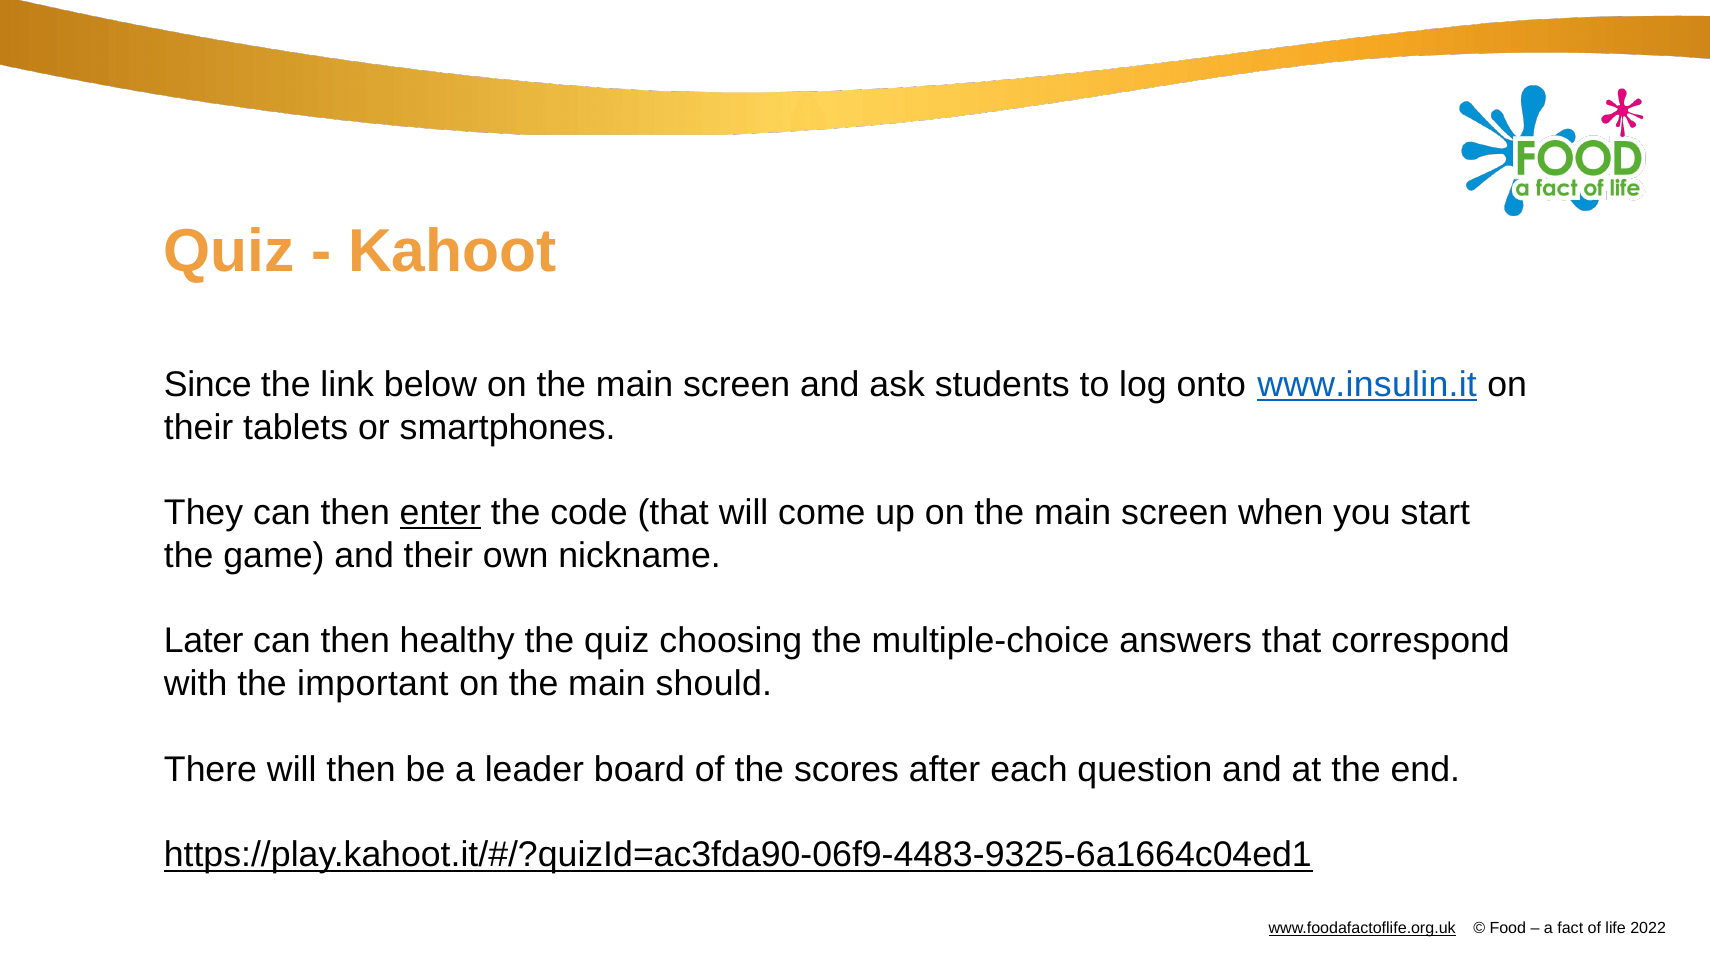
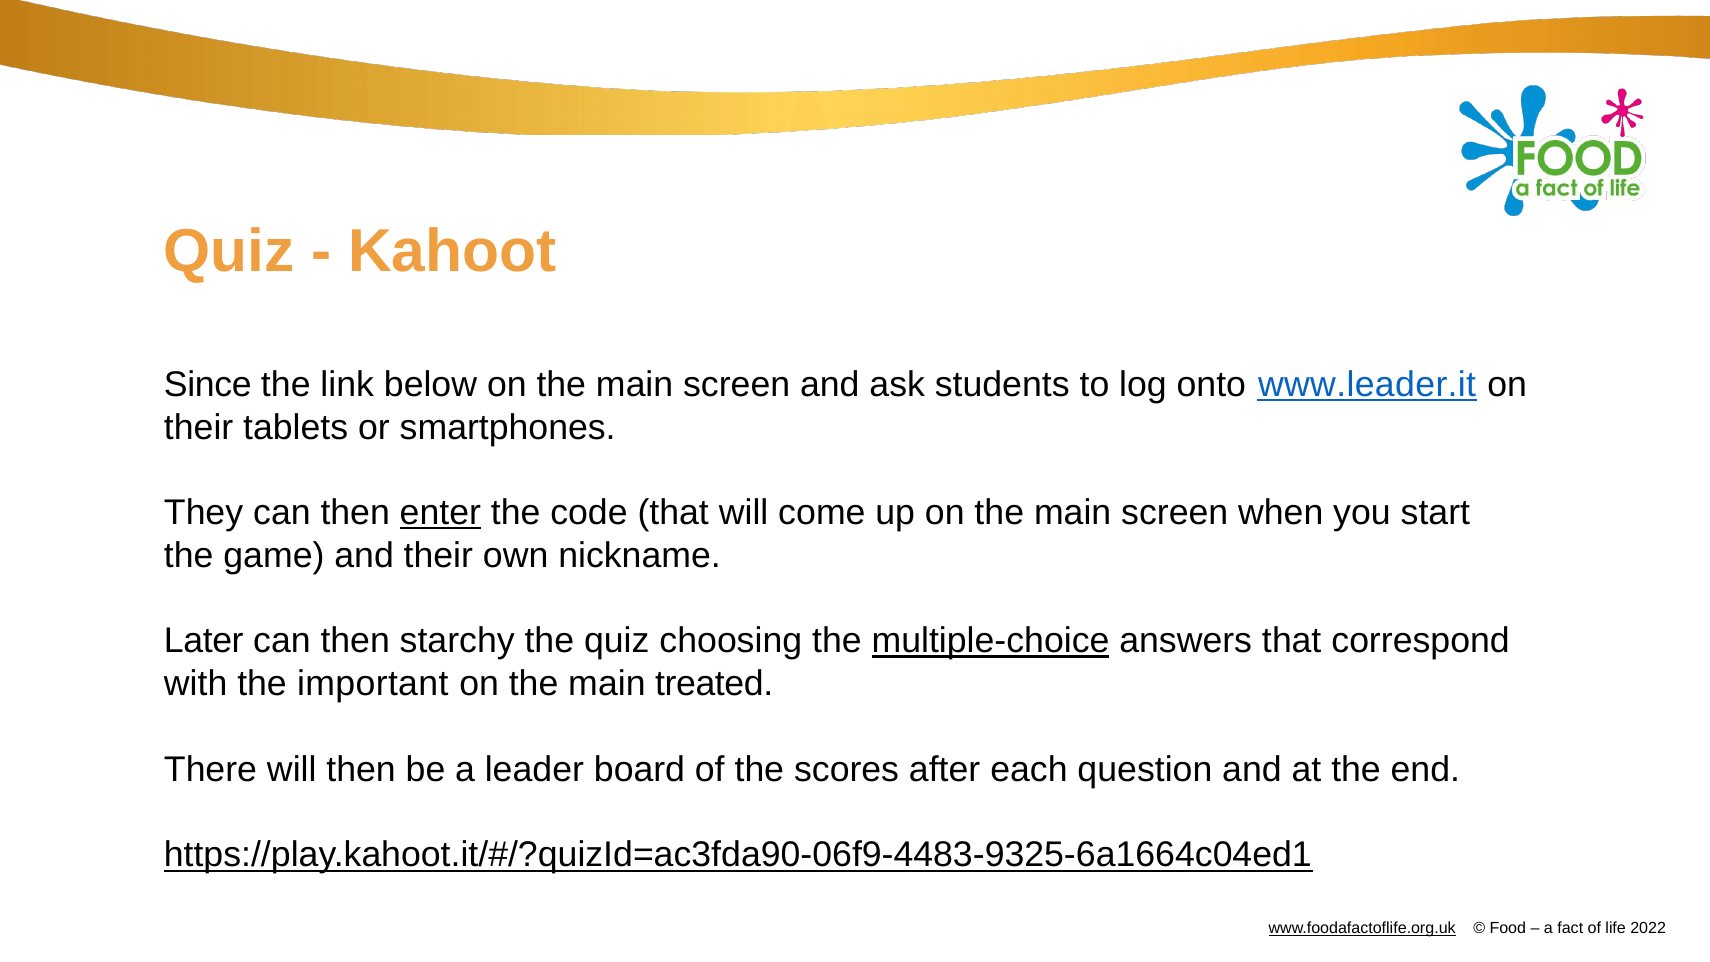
www.insulin.it: www.insulin.it -> www.leader.it
healthy: healthy -> starchy
multiple-choice underline: none -> present
should: should -> treated
